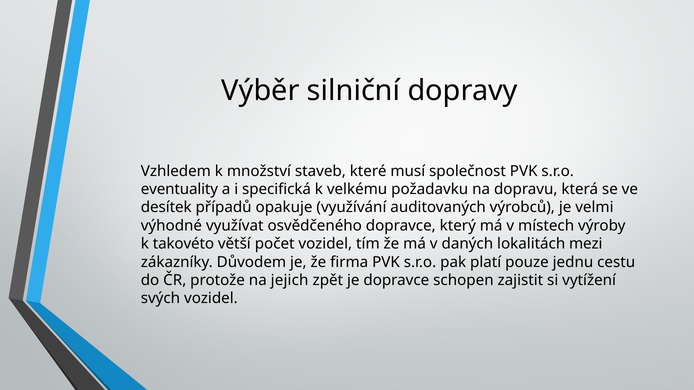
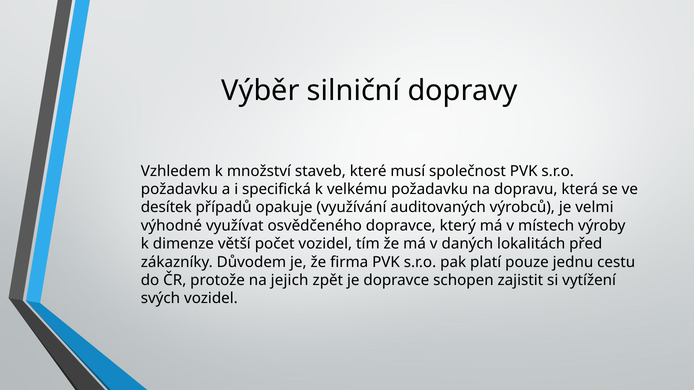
eventuality at (179, 189): eventuality -> požadavku
takovéto: takovéto -> dimenze
mezi: mezi -> před
